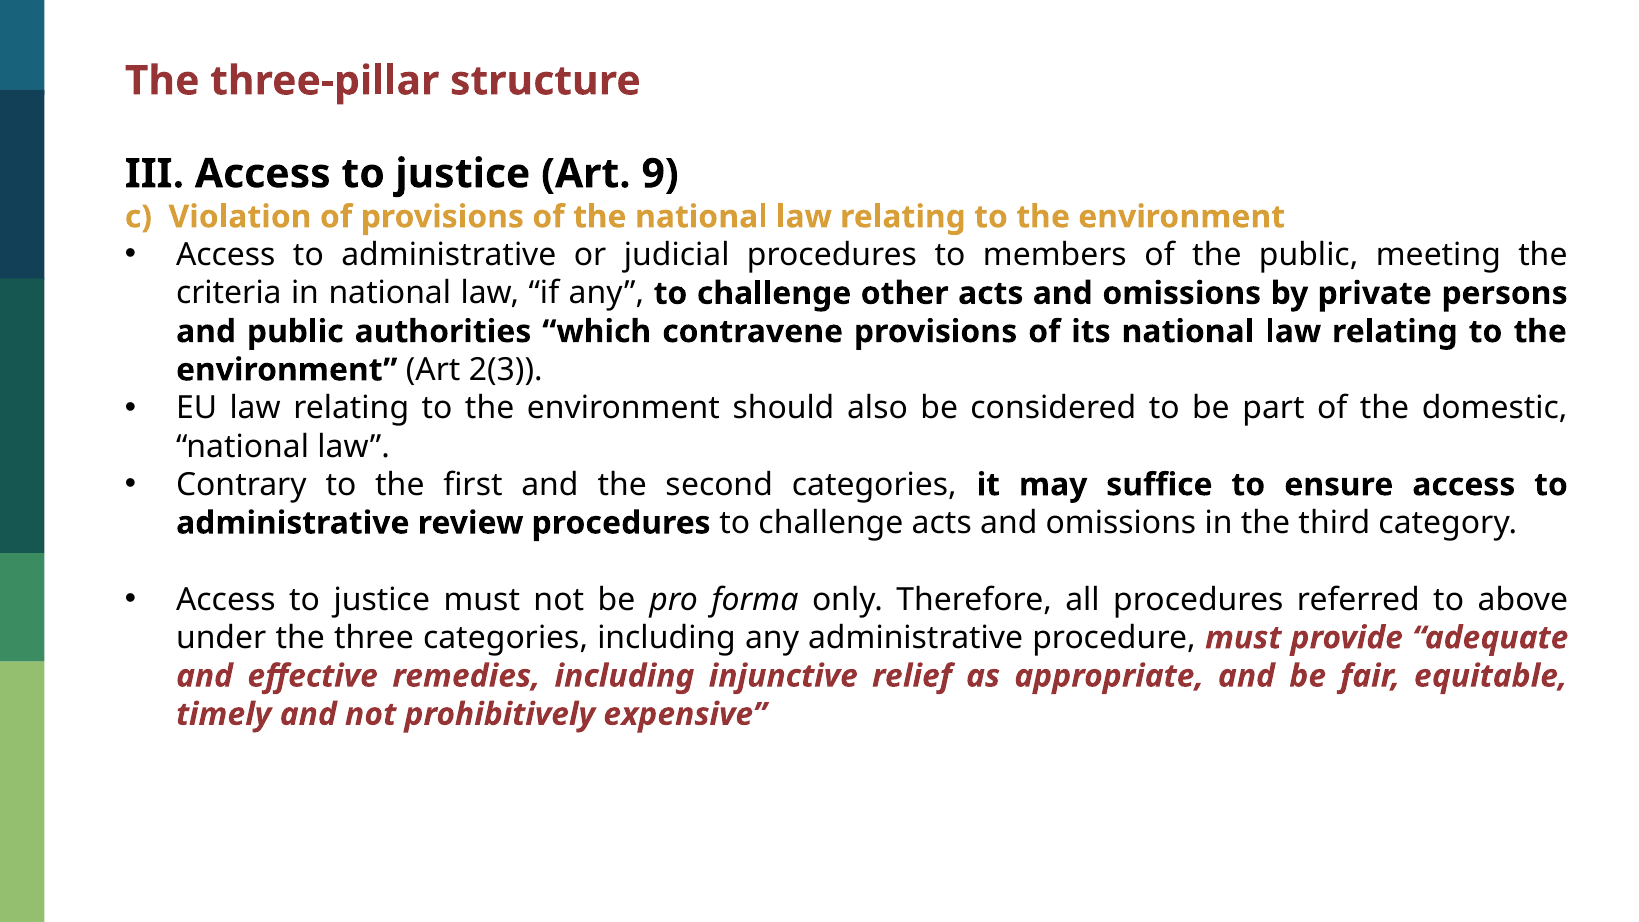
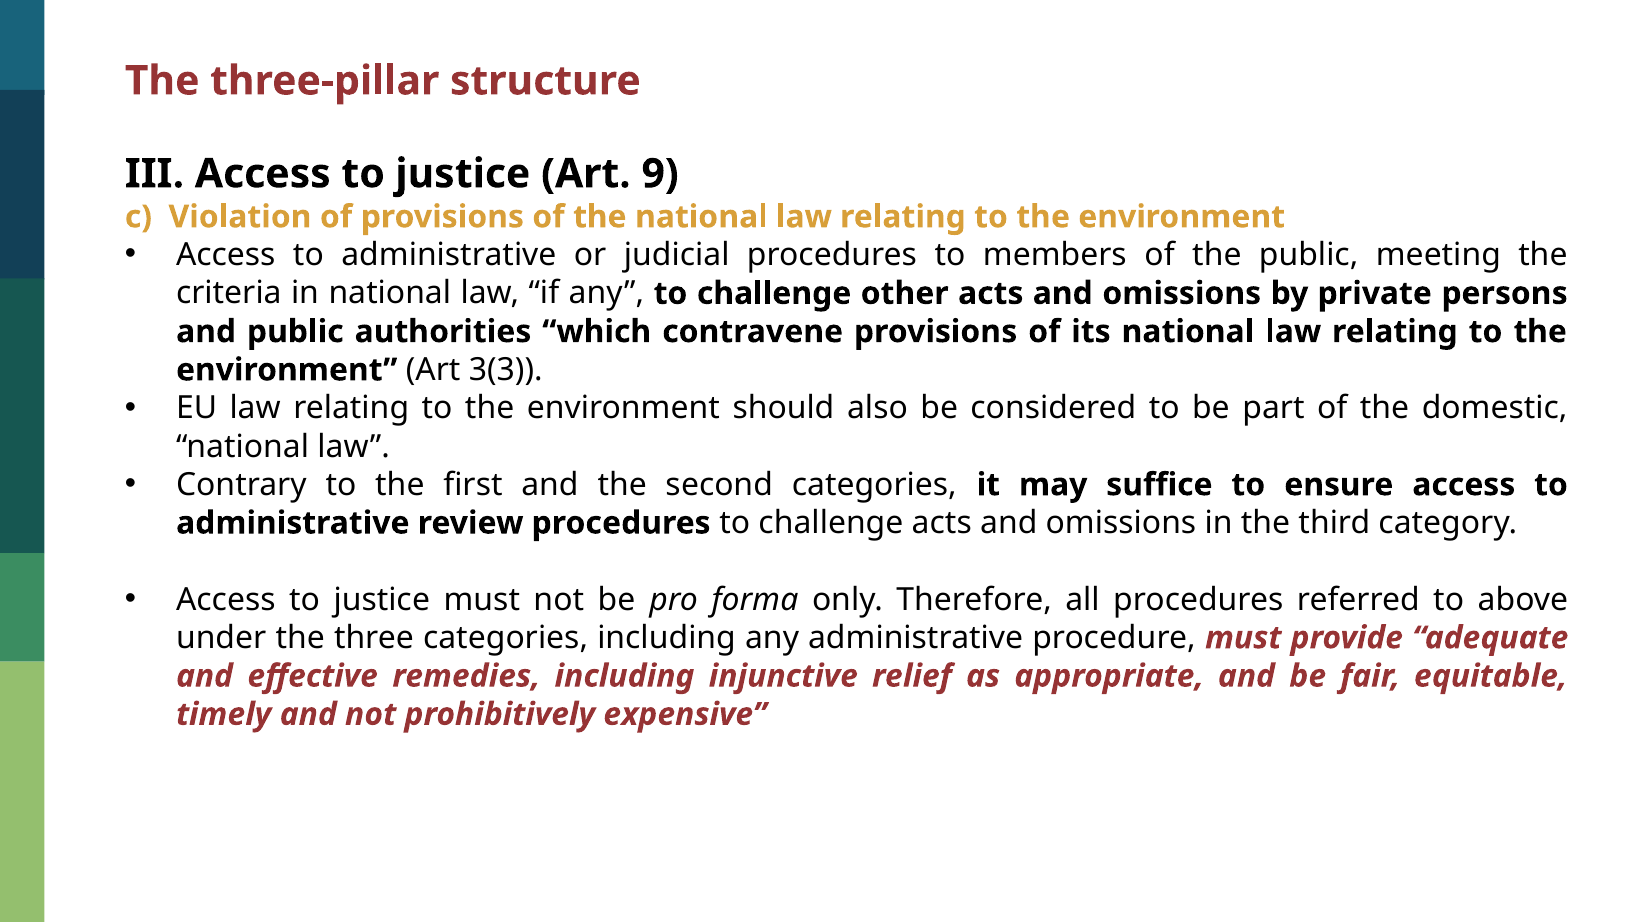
2(3: 2(3 -> 3(3
